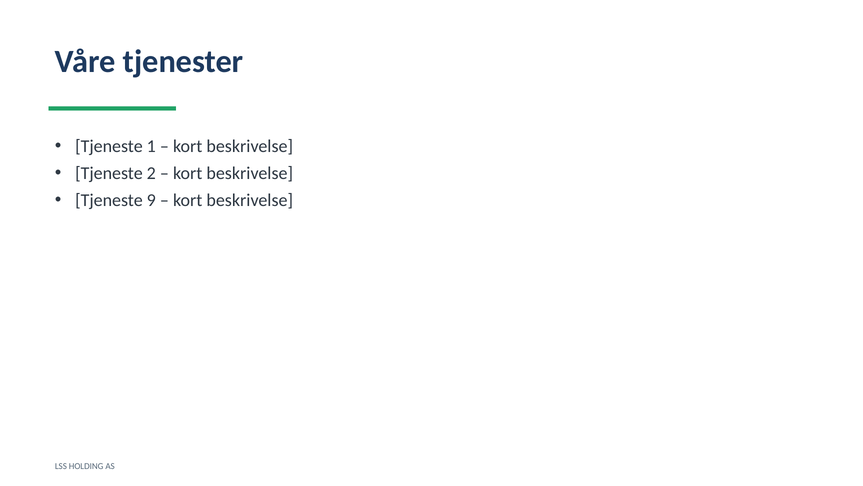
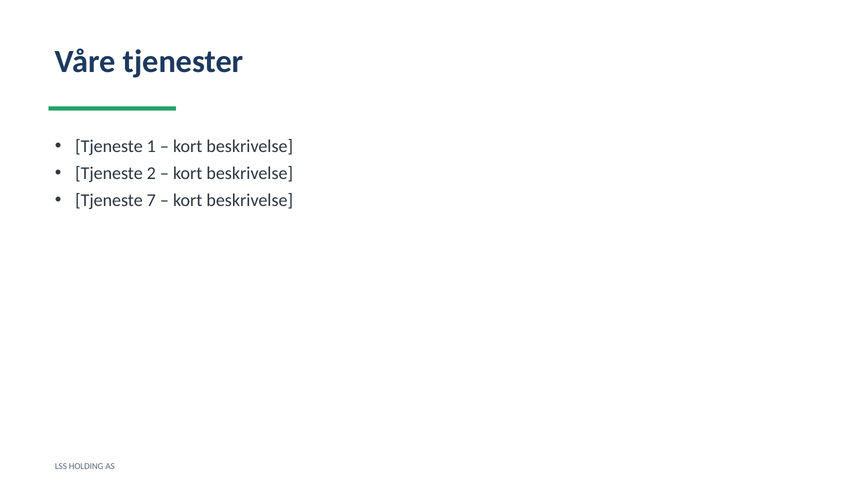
9: 9 -> 7
